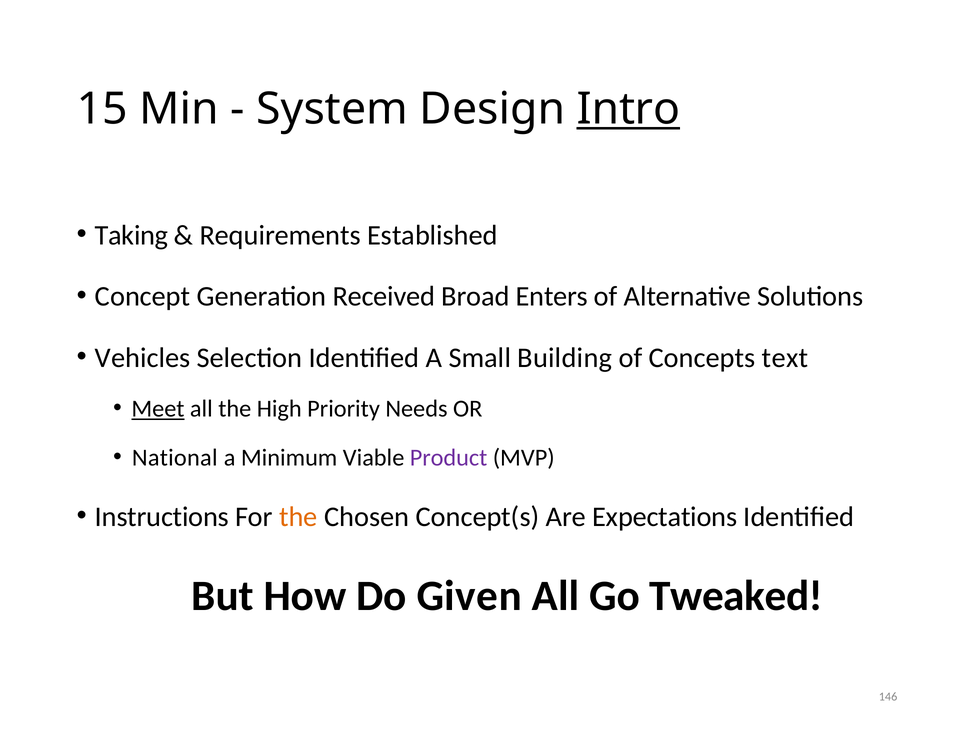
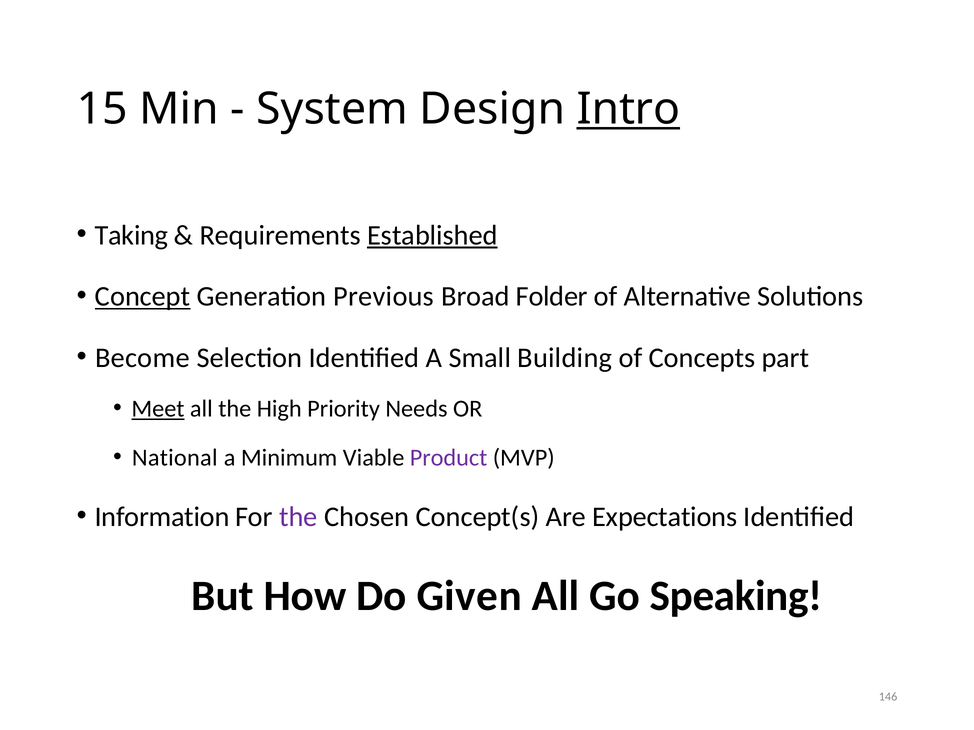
Established underline: none -> present
Concept underline: none -> present
Received: Received -> Previous
Enters: Enters -> Folder
Vehicles: Vehicles -> Become
text: text -> part
Instructions: Instructions -> Information
the at (298, 517) colour: orange -> purple
Tweaked: Tweaked -> Speaking
